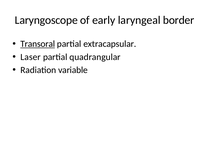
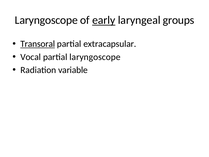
early underline: none -> present
border: border -> groups
Laser: Laser -> Vocal
partial quadrangular: quadrangular -> laryngoscope
